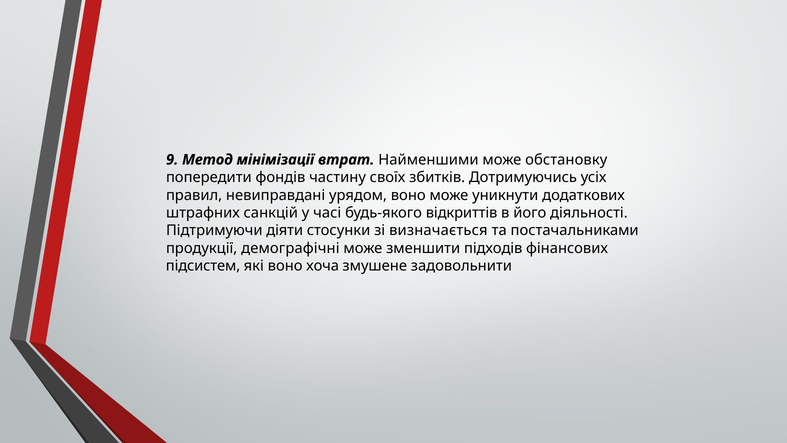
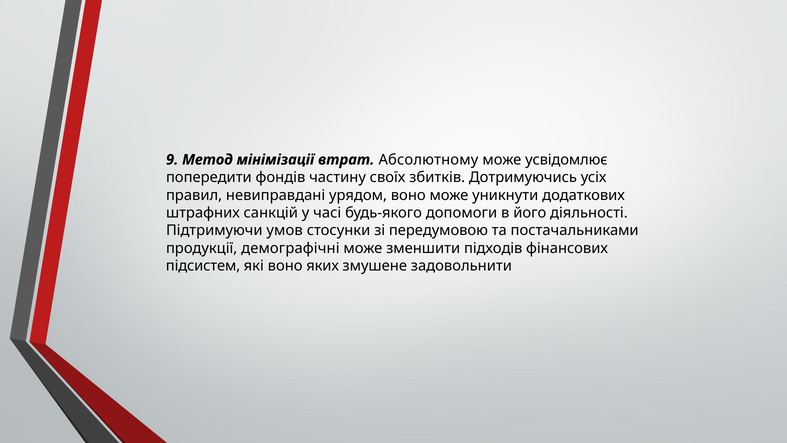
Найменшими: Найменшими -> Абсолютному
обстановку: обстановку -> усвідомлює
відкриттів: відкриттів -> допомоги
діяти: діяти -> умов
визначається: визначається -> передумовою
хоча: хоча -> яких
